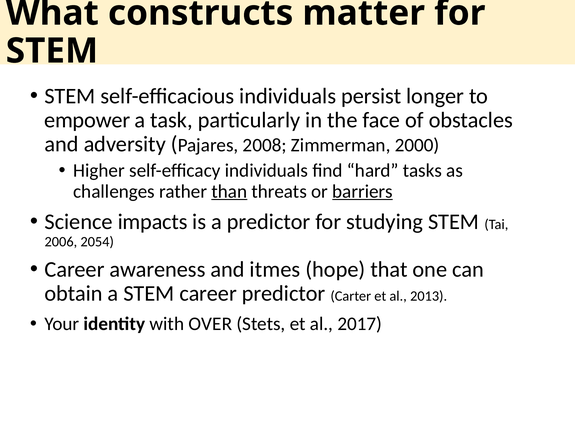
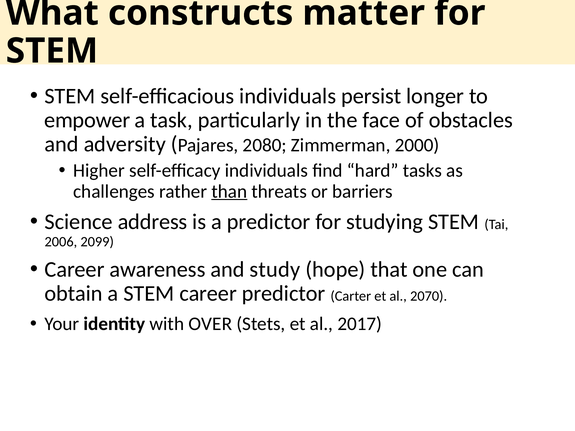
2008: 2008 -> 2080
barriers underline: present -> none
impacts: impacts -> address
2054: 2054 -> 2099
itmes: itmes -> study
2013: 2013 -> 2070
